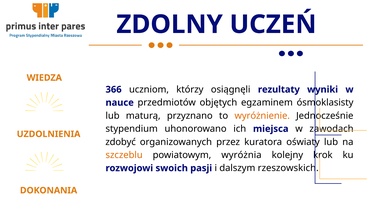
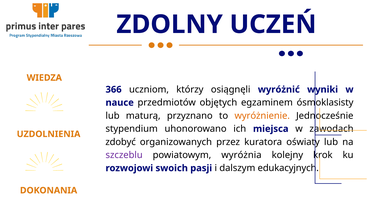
rezultaty: rezultaty -> wyróżnić
szczeblu colour: orange -> purple
rzeszowskich: rzeszowskich -> edukacyjnych
